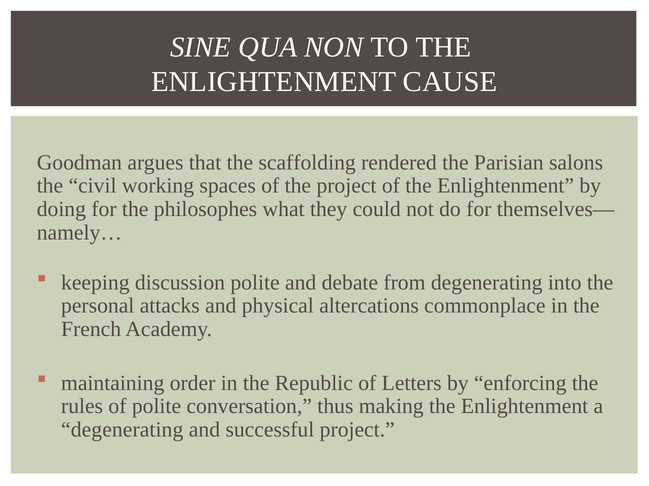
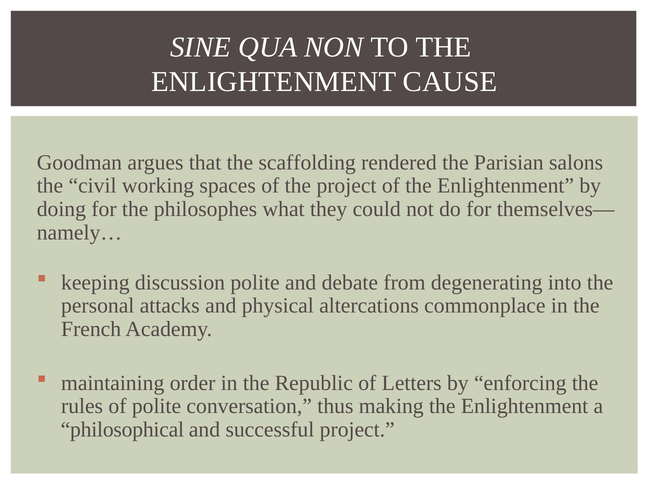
degenerating at (122, 430): degenerating -> philosophical
